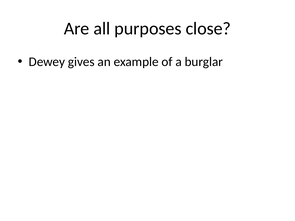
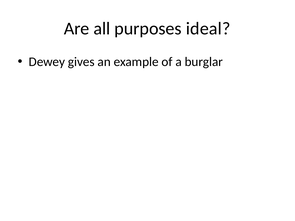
close: close -> ideal
